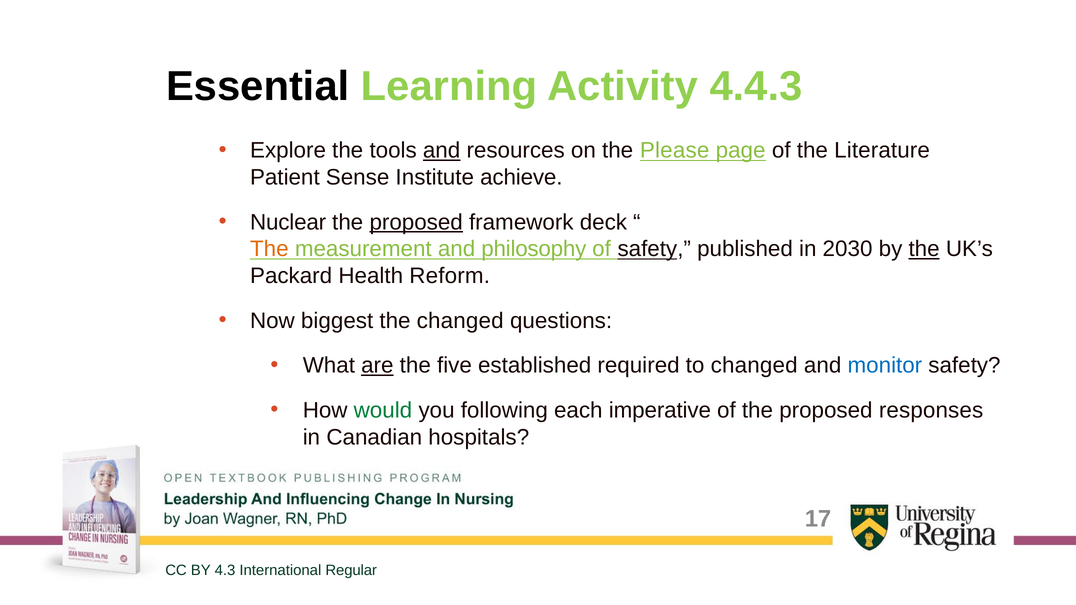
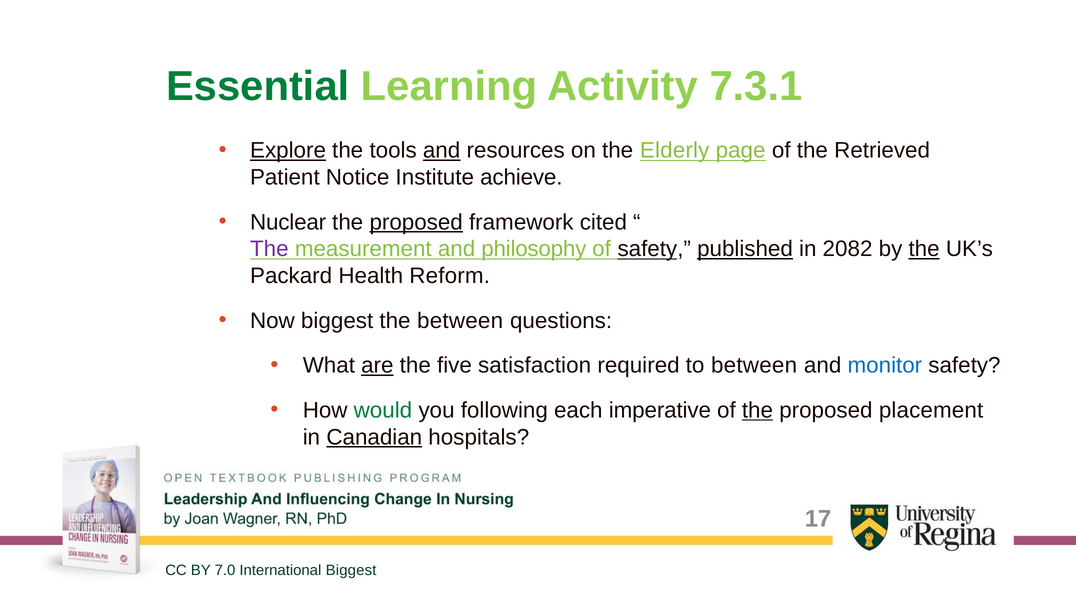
Essential colour: black -> green
4.4.3: 4.4.3 -> 7.3.1
Explore underline: none -> present
Please: Please -> Elderly
Literature: Literature -> Retrieved
Sense: Sense -> Notice
deck: deck -> cited
The at (269, 249) colour: orange -> purple
published underline: none -> present
2030: 2030 -> 2082
the changed: changed -> between
established: established -> satisfaction
to changed: changed -> between
the at (757, 411) underline: none -> present
responses: responses -> placement
Canadian underline: none -> present
4.3: 4.3 -> 7.0
International Regular: Regular -> Biggest
